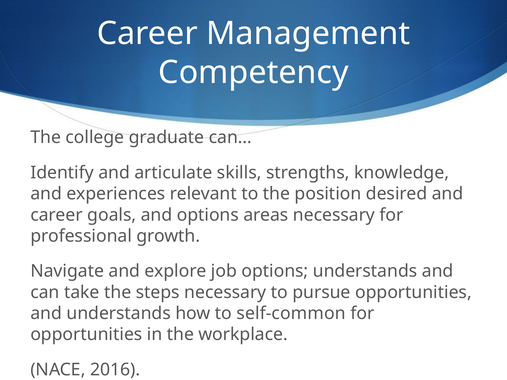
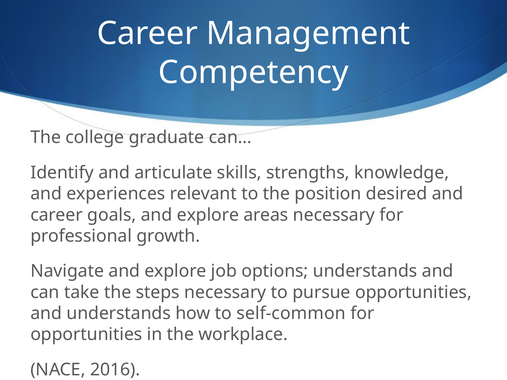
goals and options: options -> explore
